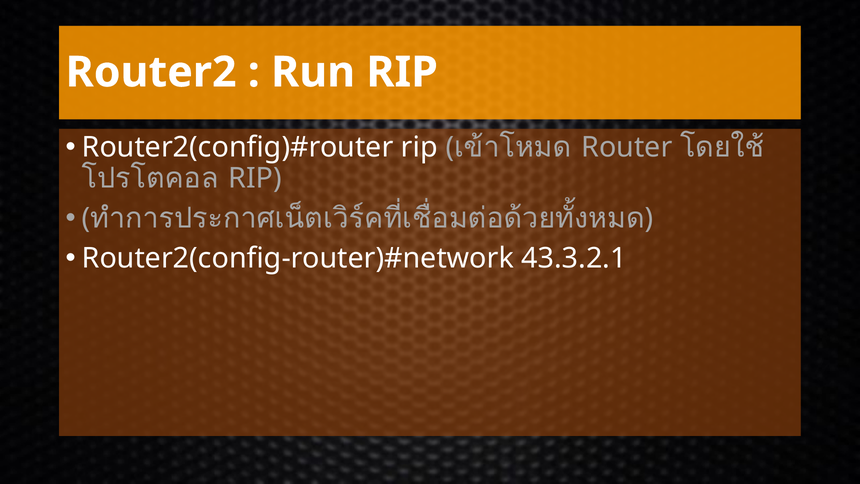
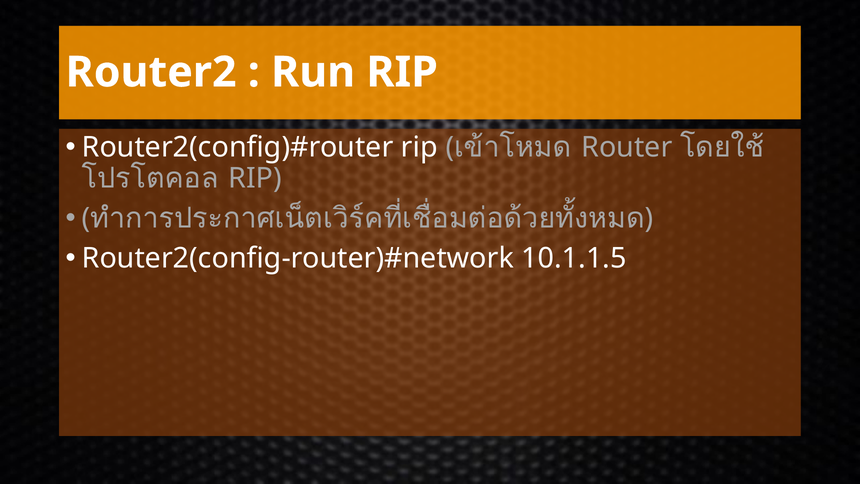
43.3.2.1: 43.3.2.1 -> 10.1.1.5
